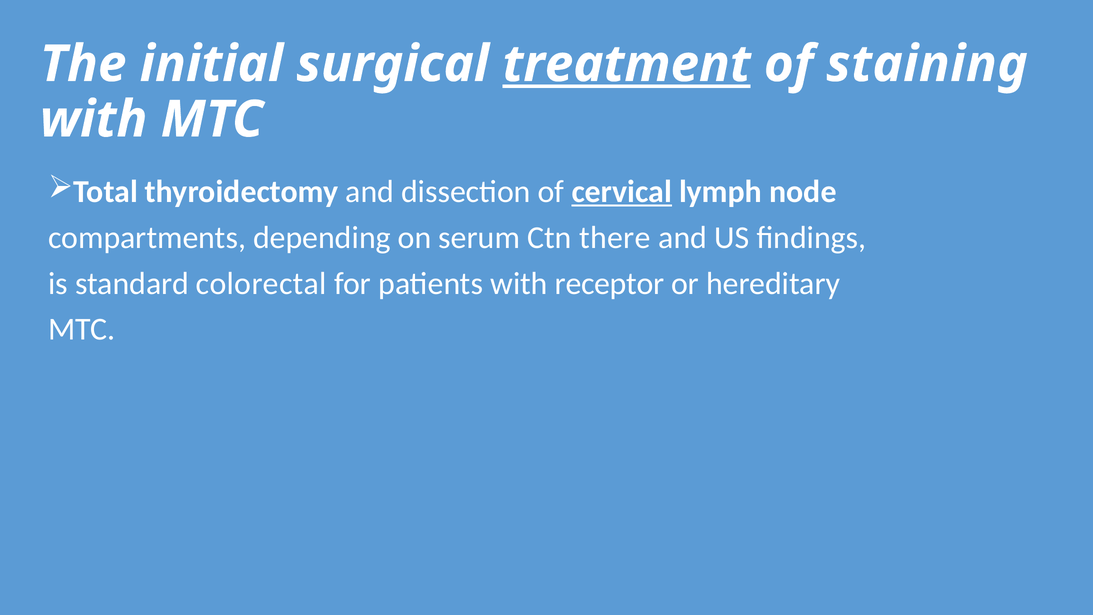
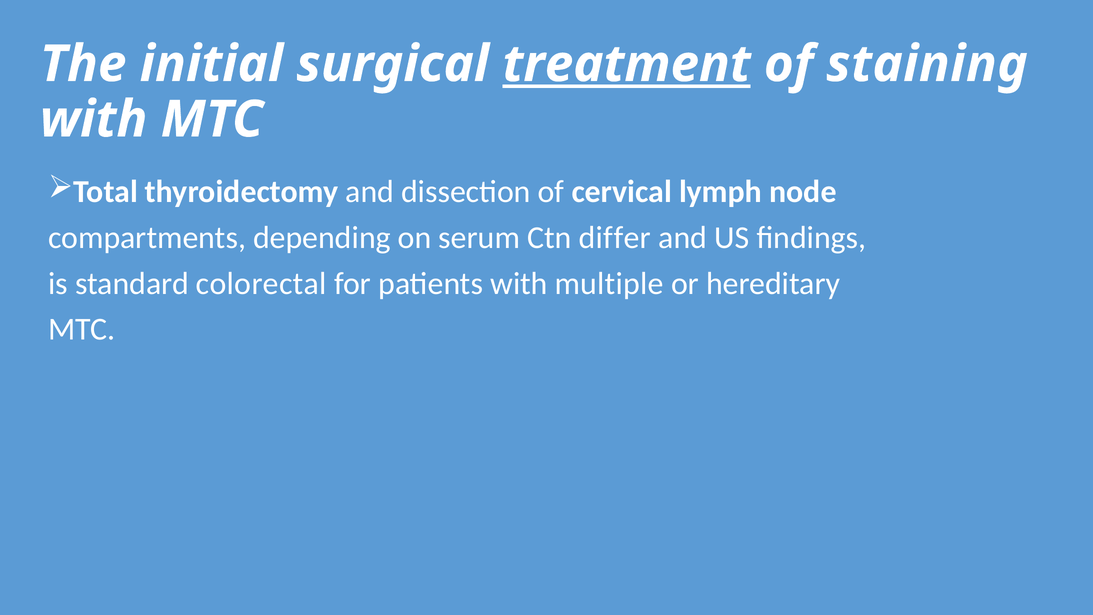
cervical underline: present -> none
there: there -> differ
receptor: receptor -> multiple
